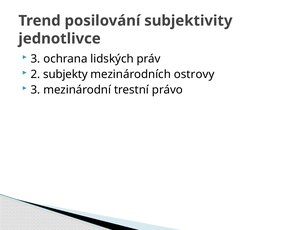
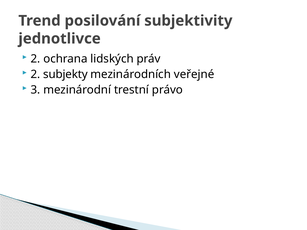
3 at (36, 59): 3 -> 2
ostrovy: ostrovy -> veřejné
